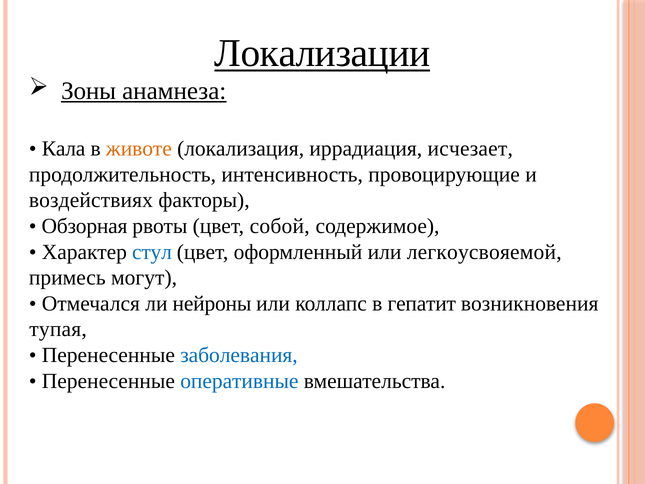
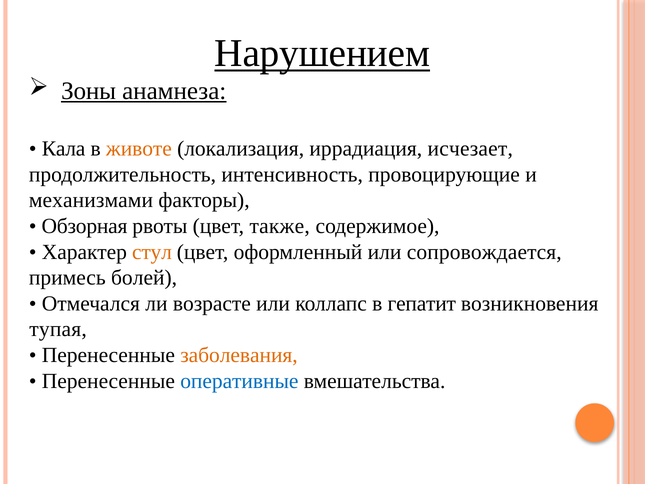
Локализации: Локализации -> Нарушением
воздействиях: воздействиях -> механизмами
собой: собой -> также
стул colour: blue -> orange
легкоусвояемой: легкоусвояемой -> сопровождается
могут: могут -> болей
нейроны: нейроны -> возрасте
заболевания colour: blue -> orange
